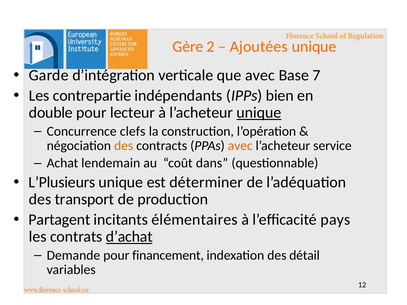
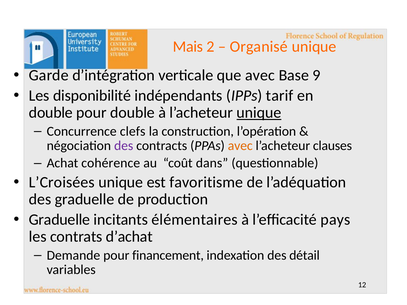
Gère: Gère -> Mais
Ajoutées: Ajoutées -> Organisé
7: 7 -> 9
contrepartie: contrepartie -> disponibilité
bien: bien -> tarif
pour lecteur: lecteur -> double
des at (124, 146) colour: orange -> purple
service: service -> clauses
lendemain: lendemain -> cohérence
L’Plusieurs: L’Plusieurs -> L’Croisées
déterminer: déterminer -> favoritisme
des transport: transport -> graduelle
Partagent at (59, 220): Partagent -> Graduelle
d’achat underline: present -> none
